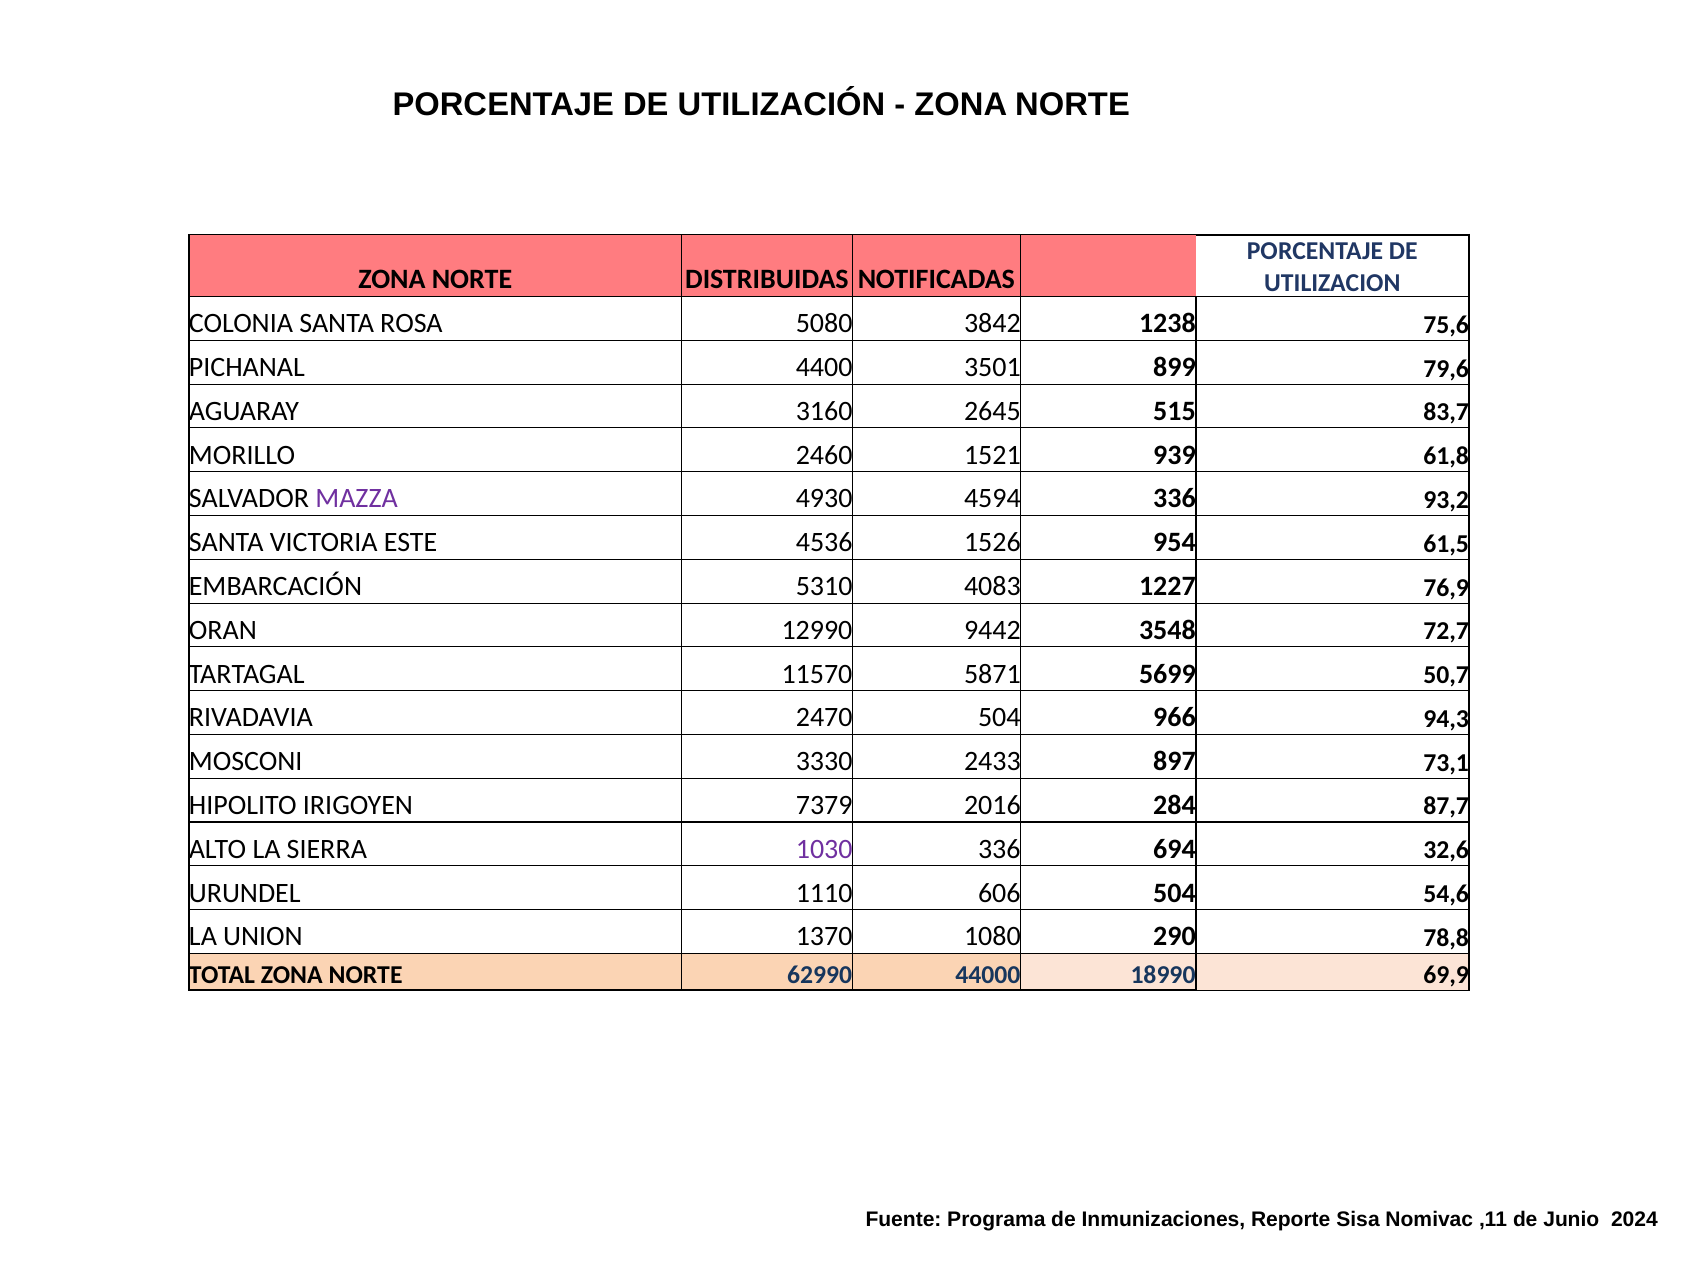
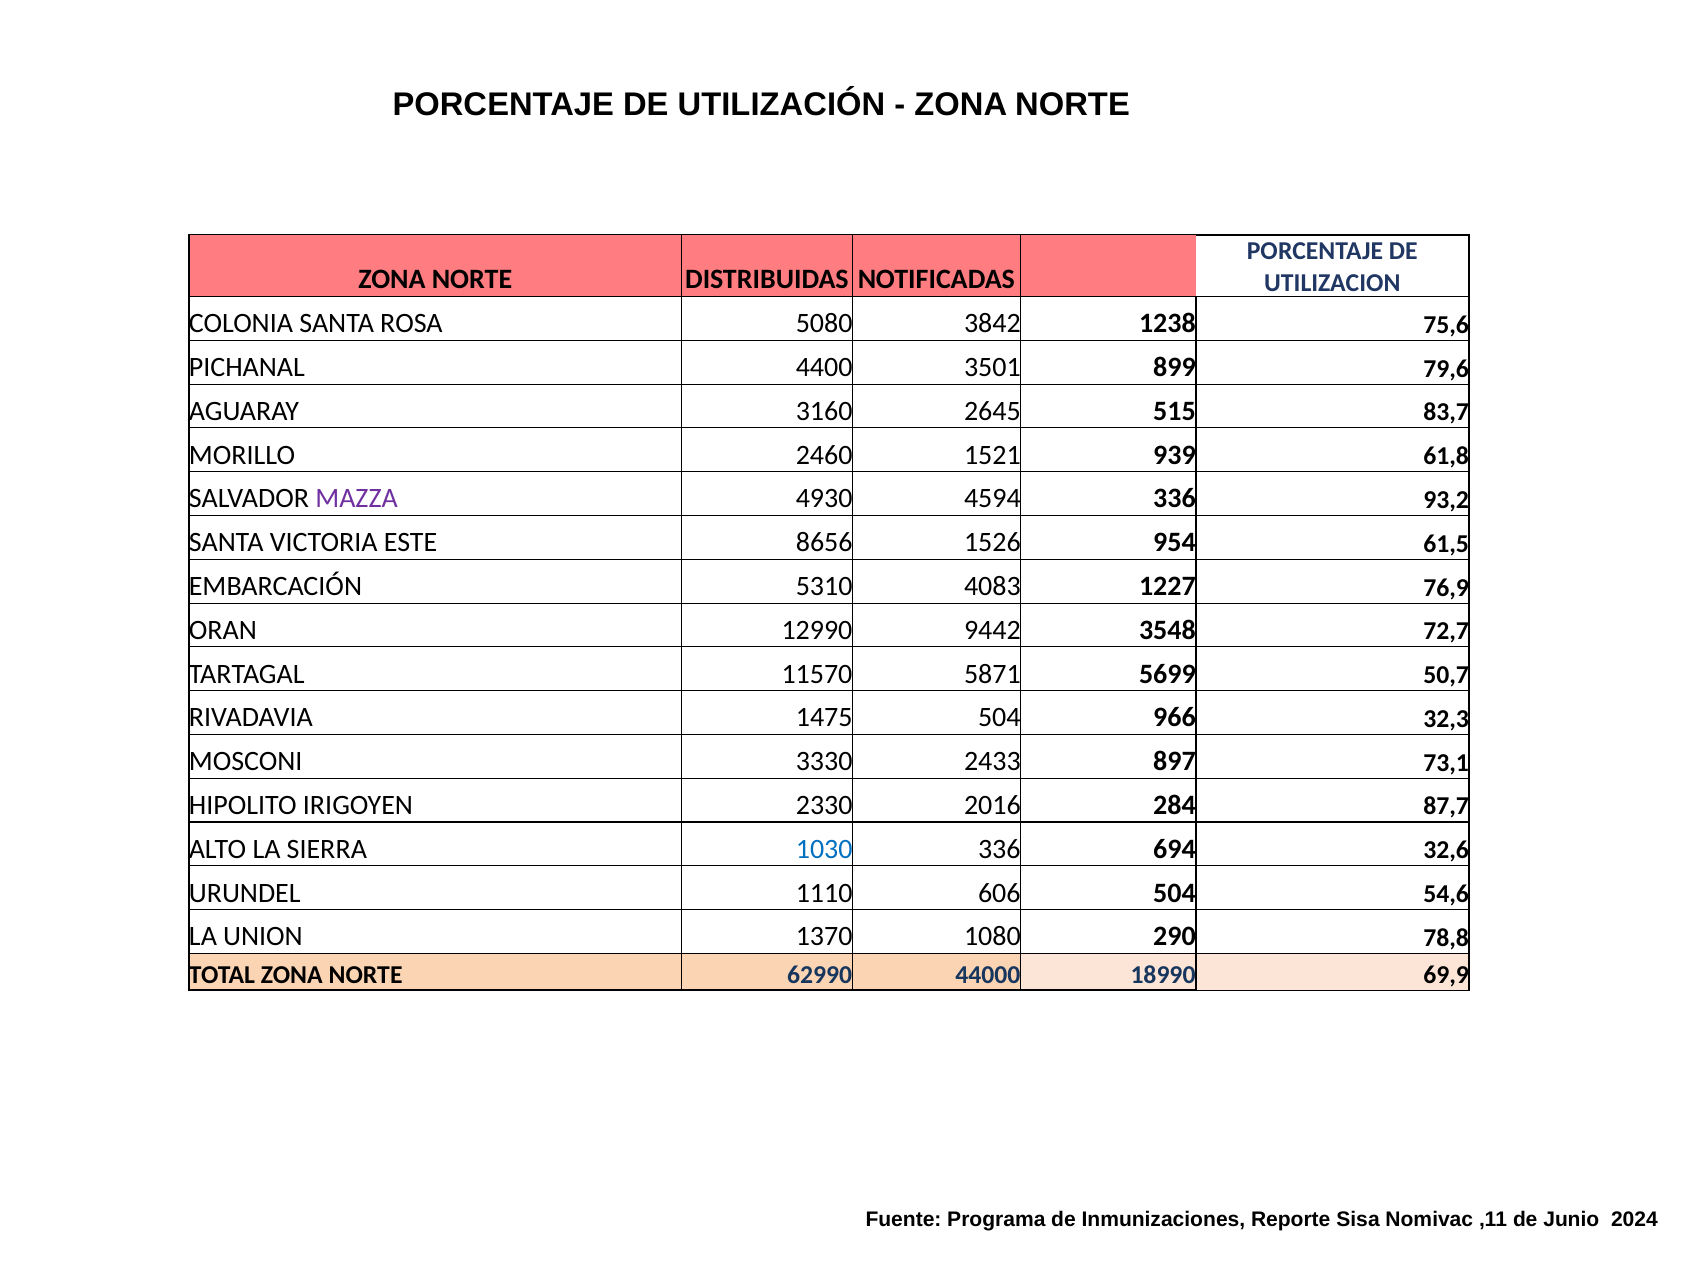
4536: 4536 -> 8656
2470: 2470 -> 1475
94,3: 94,3 -> 32,3
7379: 7379 -> 2330
1030 colour: purple -> blue
